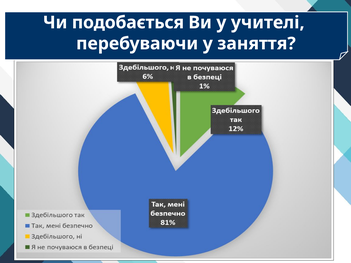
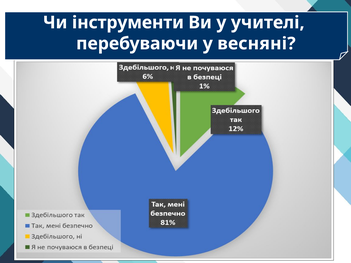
подобається: подобається -> інструменти
заняття: заняття -> весняні
